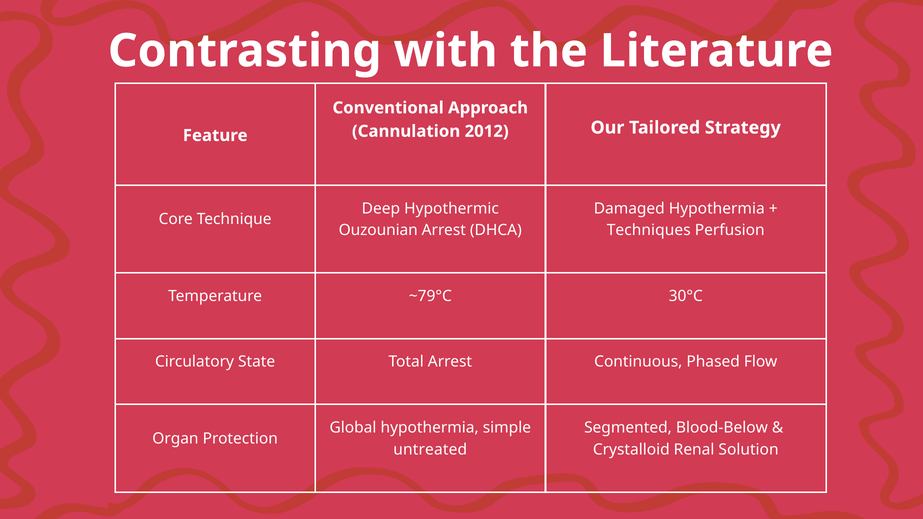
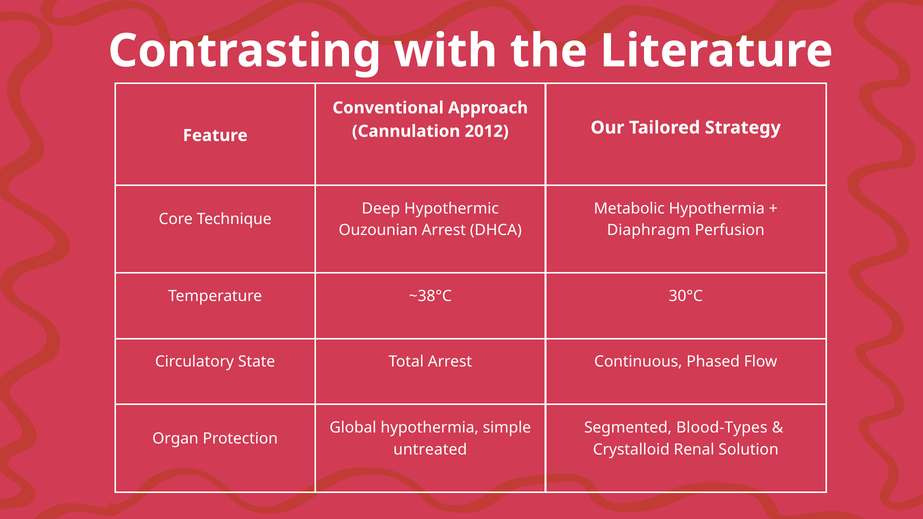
Damaged: Damaged -> Metabolic
Techniques: Techniques -> Diaphragm
~79°C: ~79°C -> ~38°C
Blood-Below: Blood-Below -> Blood-Types
